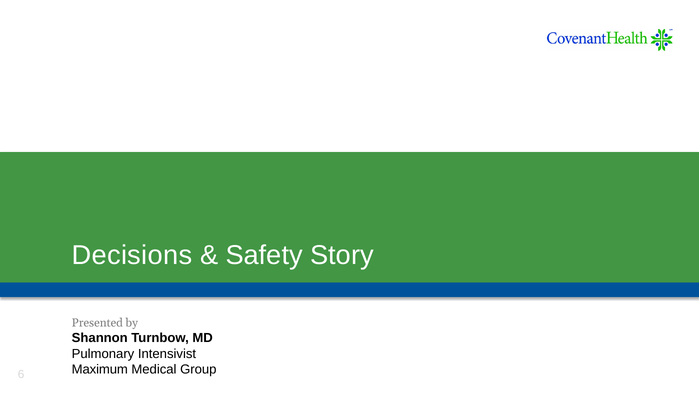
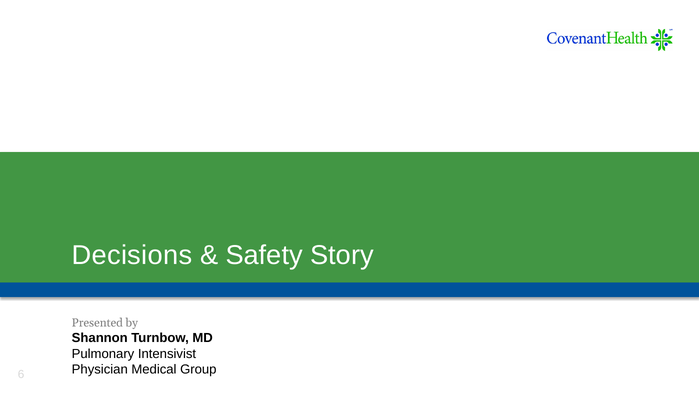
Maximum: Maximum -> Physician
